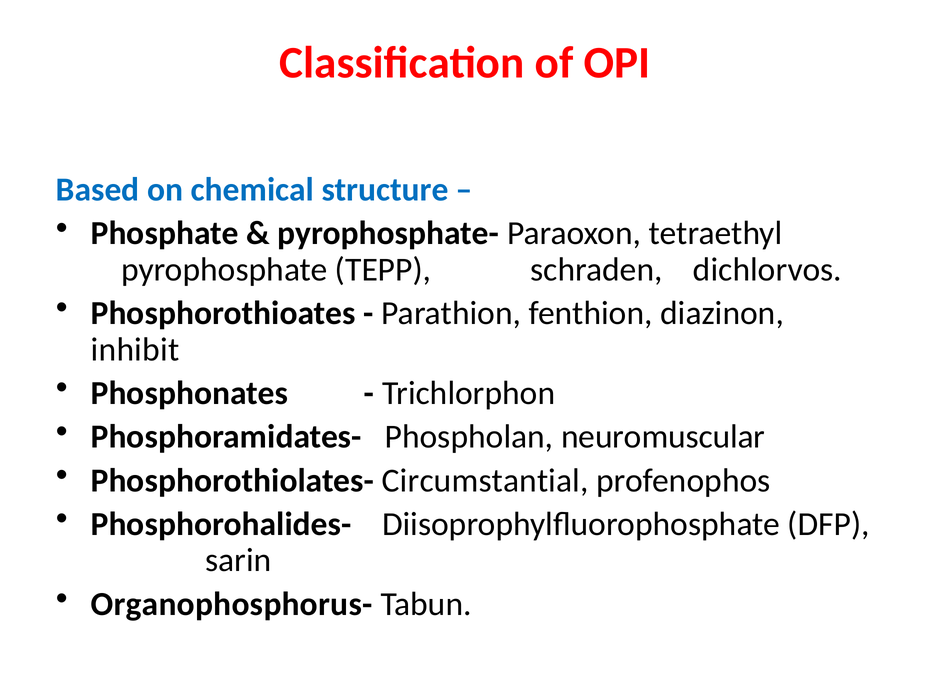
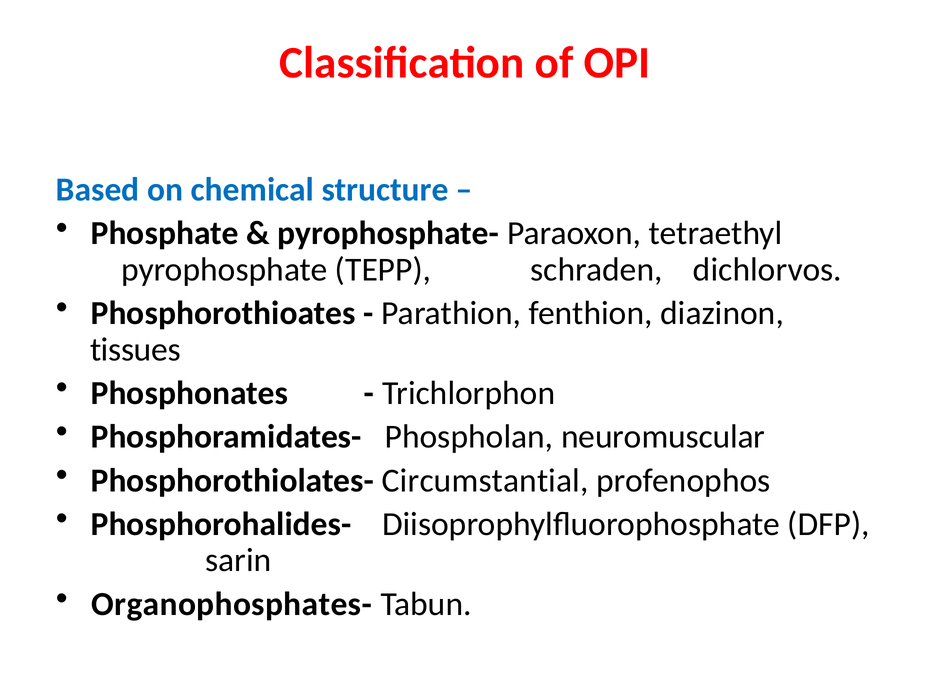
inhibit: inhibit -> tissues
Organophosphorus-: Organophosphorus- -> Organophosphates-
